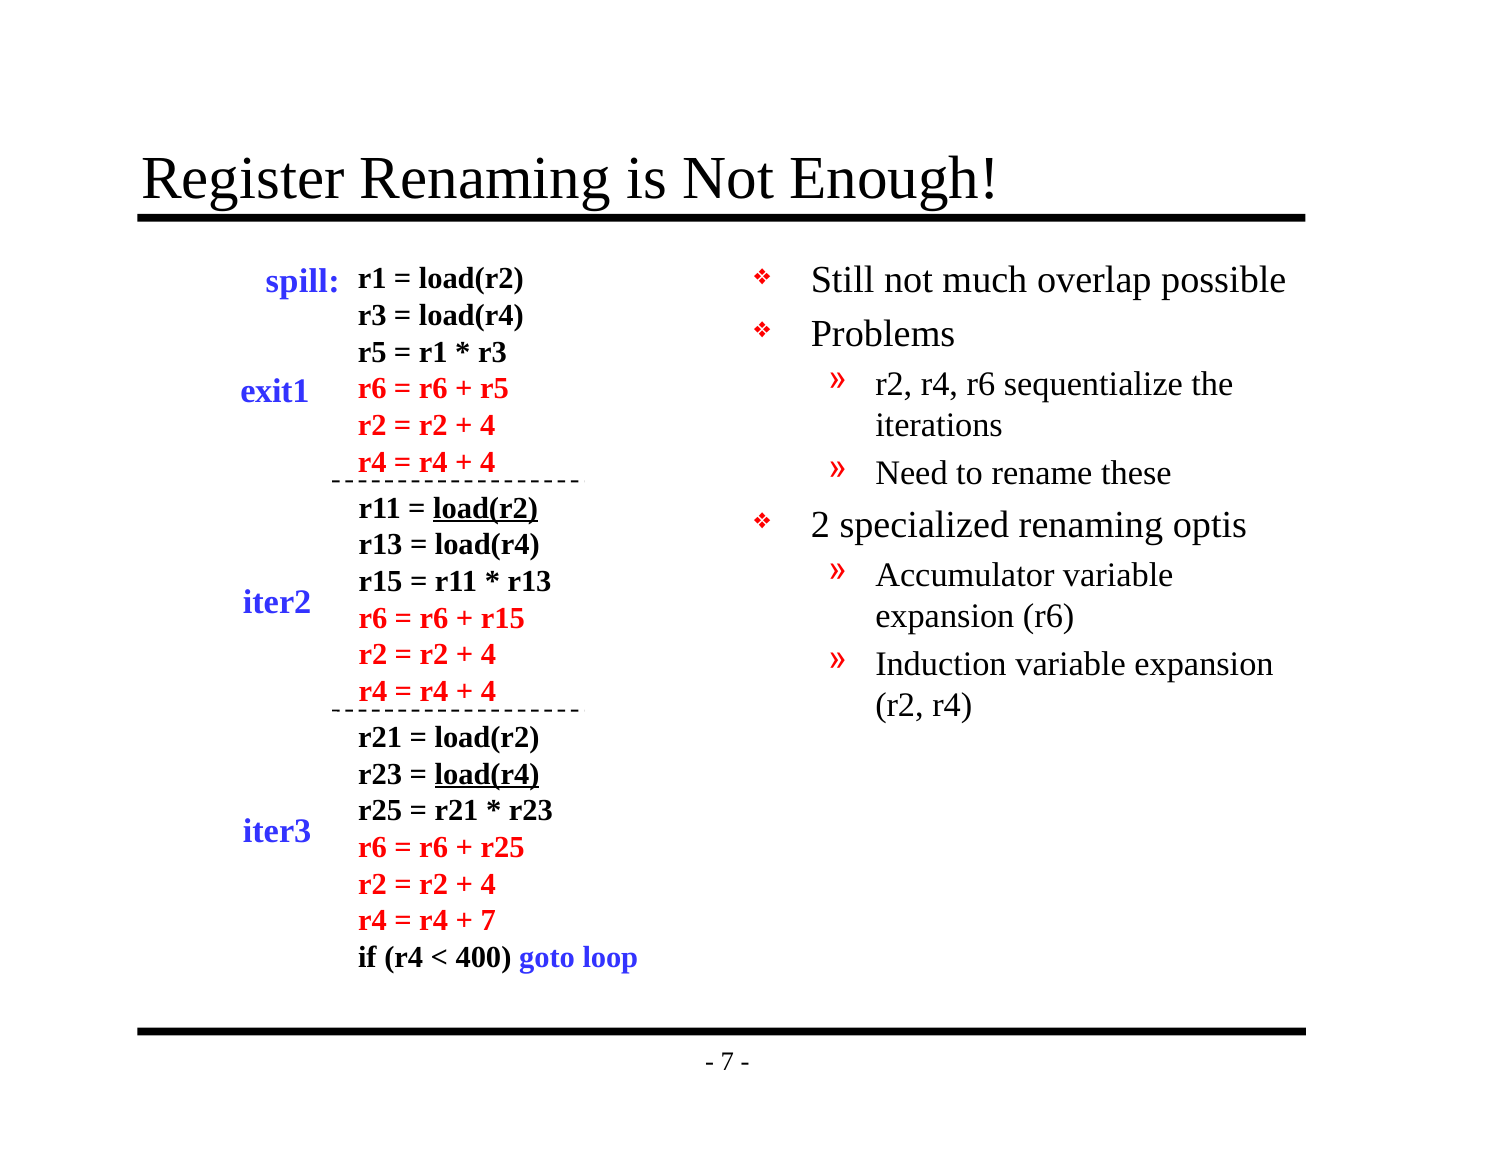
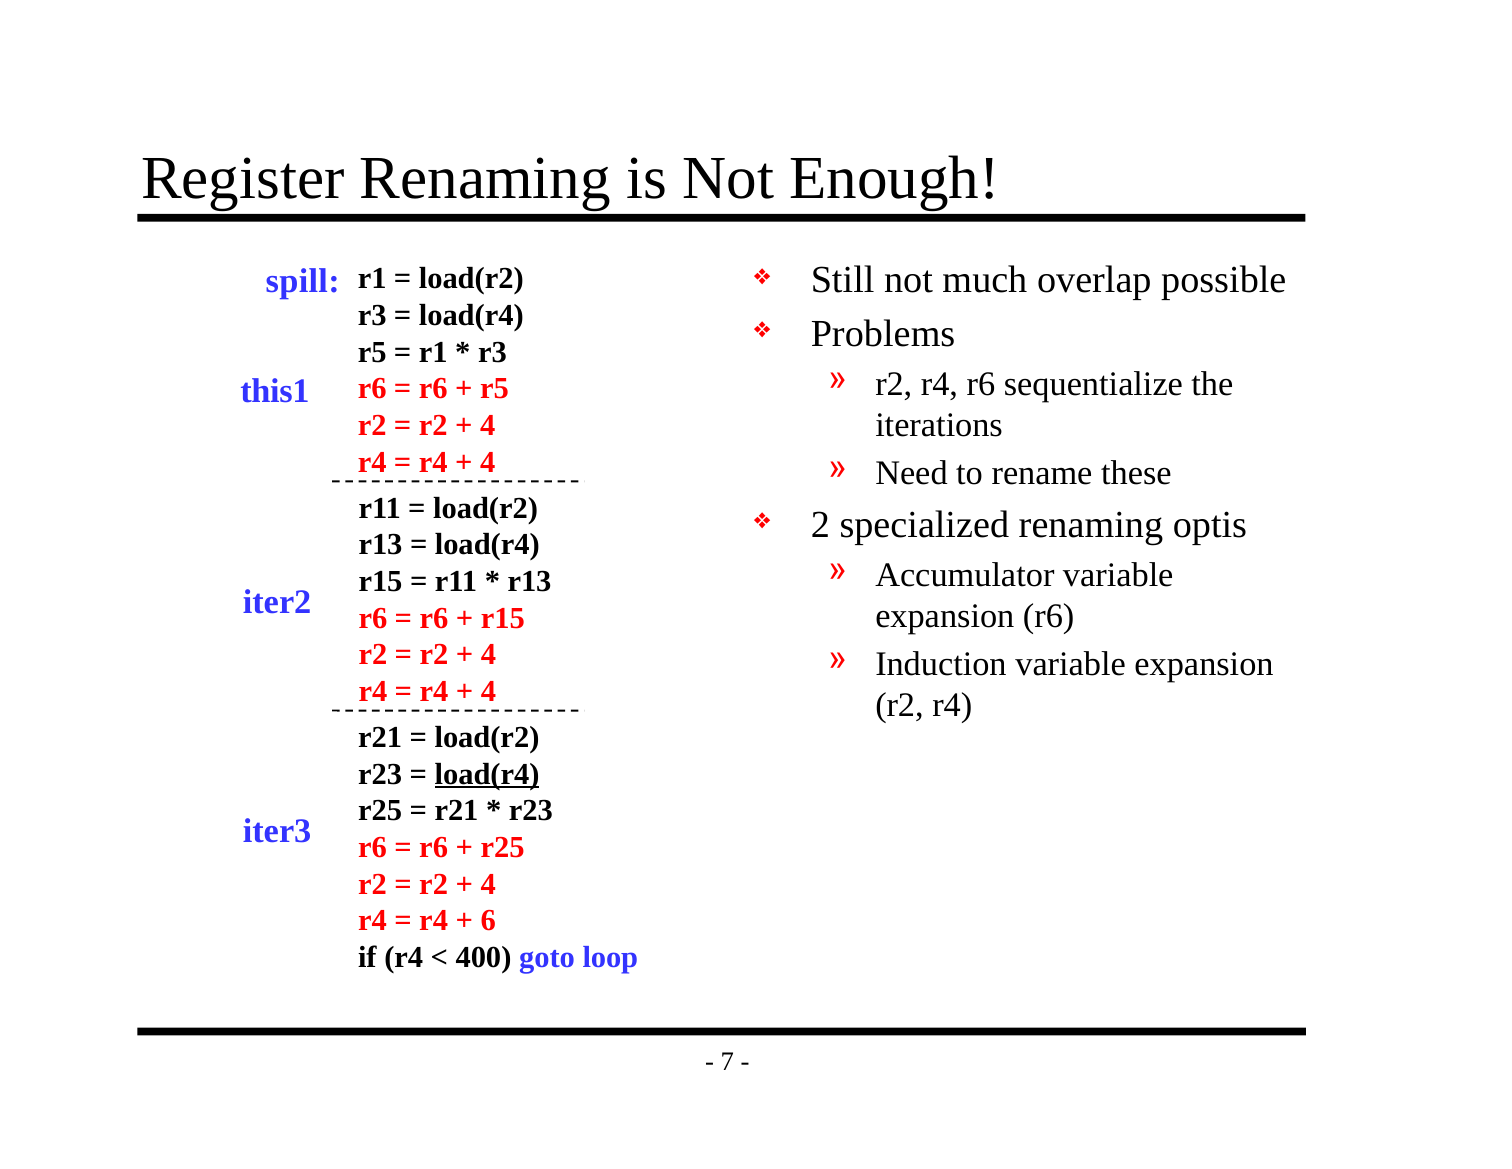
exit1: exit1 -> this1
load(r2 at (486, 508) underline: present -> none
7 at (488, 920): 7 -> 6
